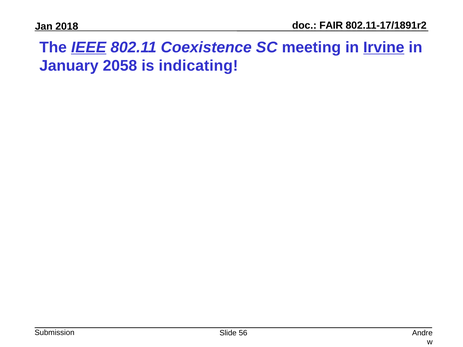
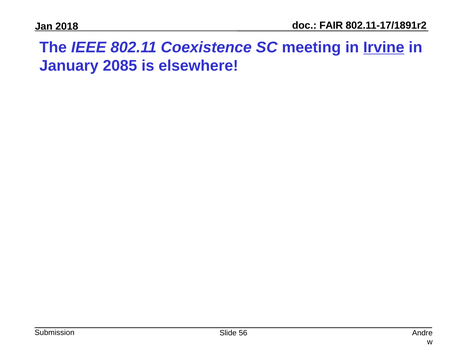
IEEE underline: present -> none
2058: 2058 -> 2085
indicating: indicating -> elsewhere
